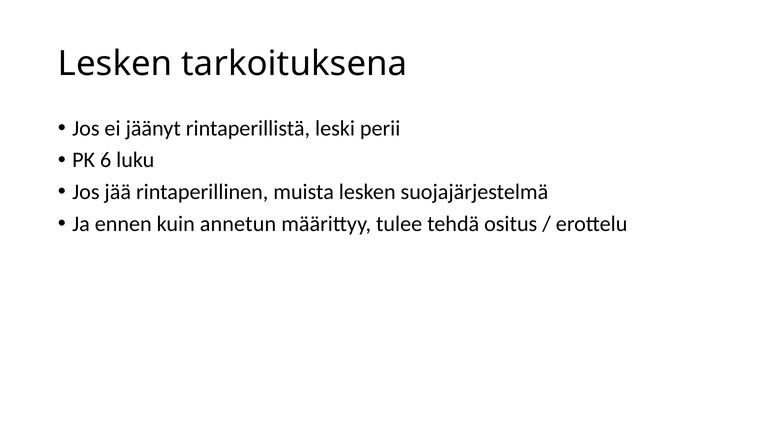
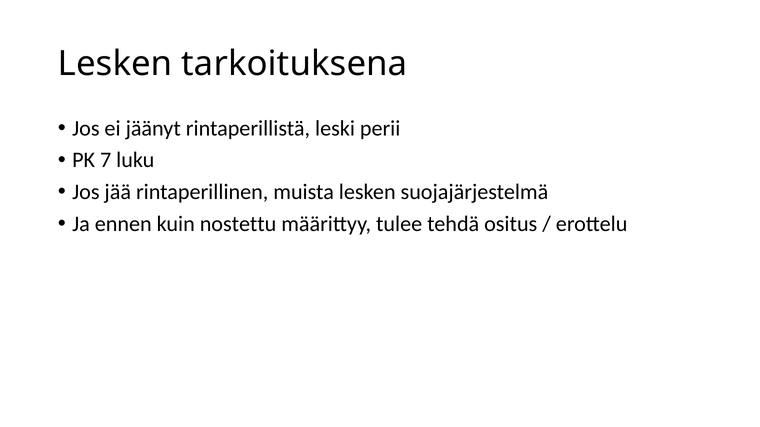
6: 6 -> 7
annetun: annetun -> nostettu
